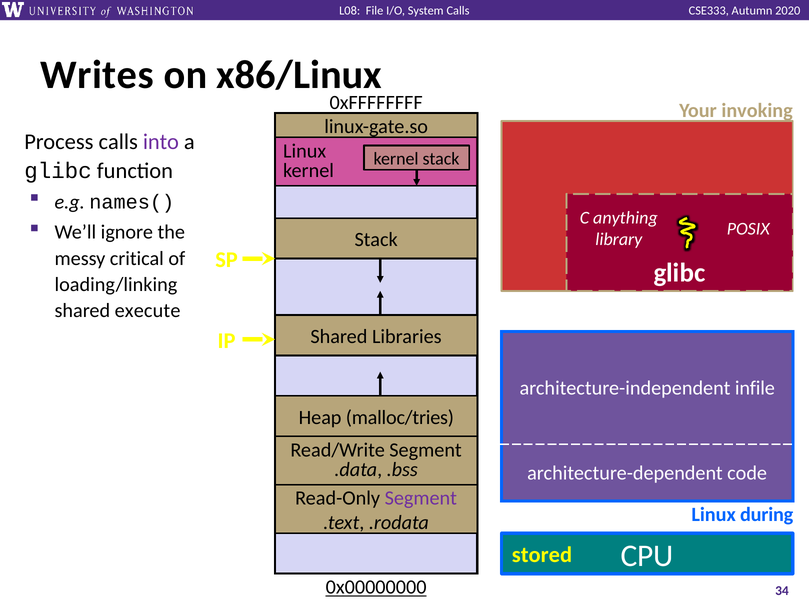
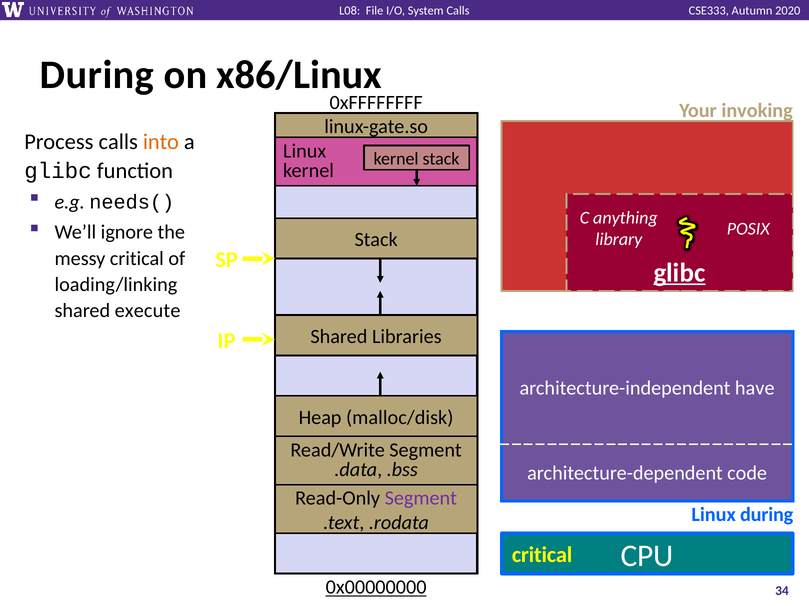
Writes at (97, 75): Writes -> During
into colour: purple -> orange
names(: names( -> needs(
glibc at (679, 273) underline: none -> present
infile: infile -> have
malloc/tries: malloc/tries -> malloc/disk
stored at (542, 556): stored -> critical
